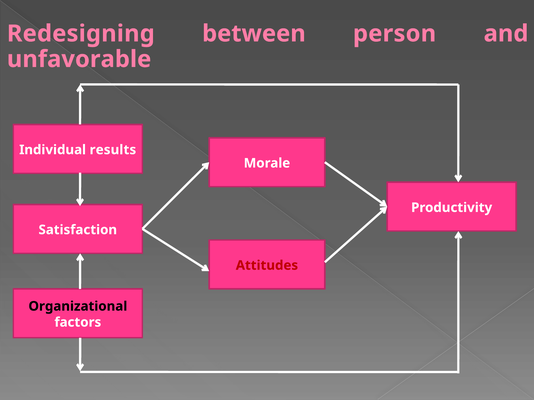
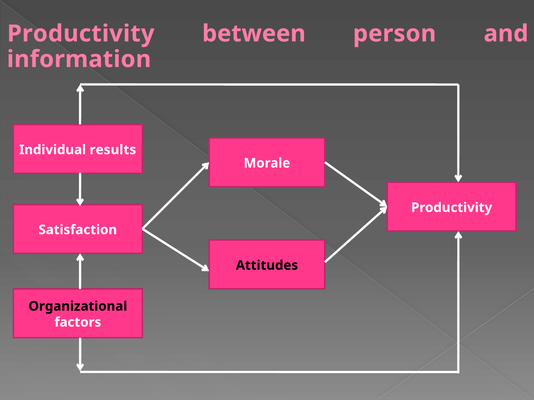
Redesigning at (81, 34): Redesigning -> Productivity
unfavorable: unfavorable -> information
Attitudes colour: red -> black
